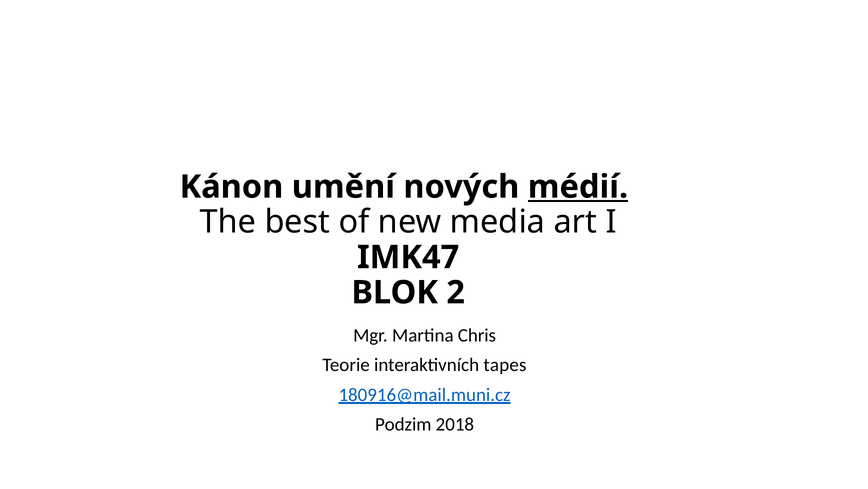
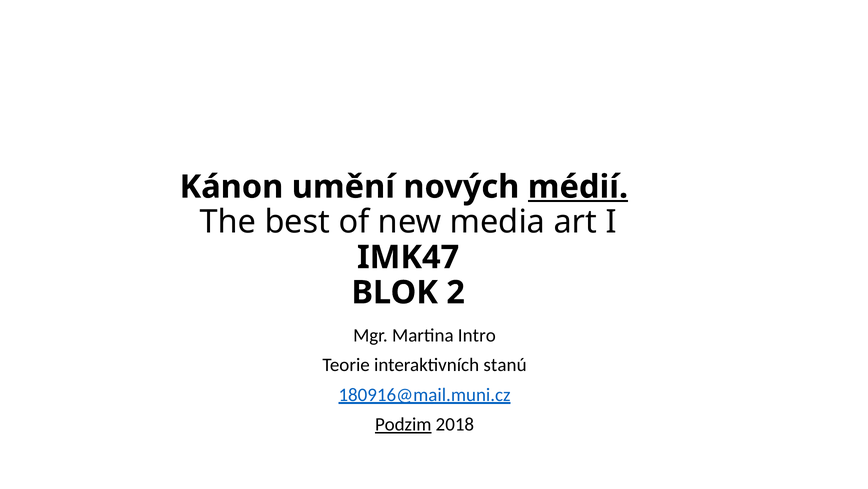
Chris: Chris -> Intro
tapes: tapes -> stanú
Podzim underline: none -> present
